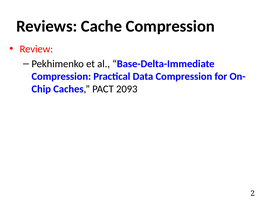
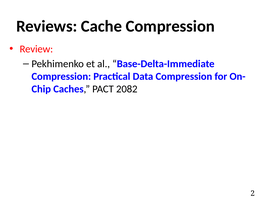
2093: 2093 -> 2082
